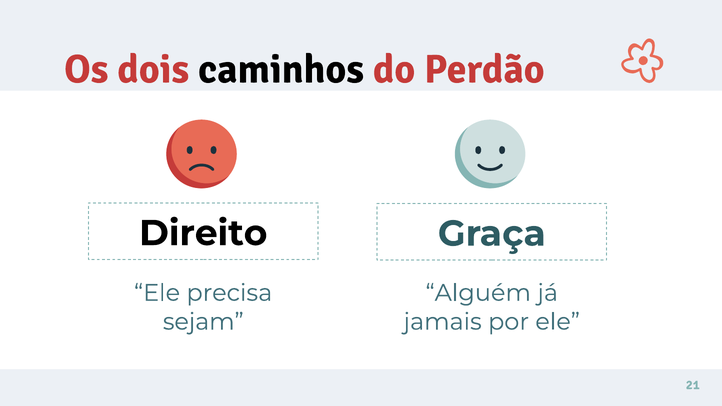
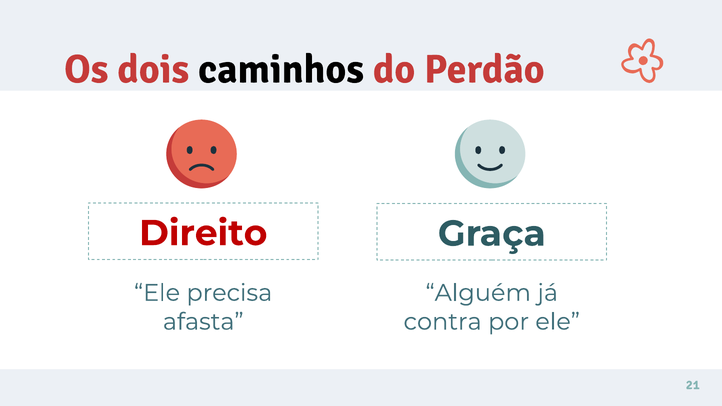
Direito colour: black -> red
sejam: sejam -> afasta
jamais: jamais -> contra
